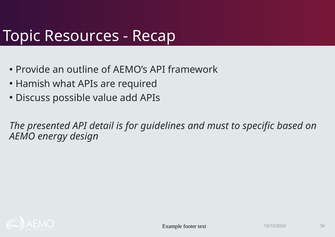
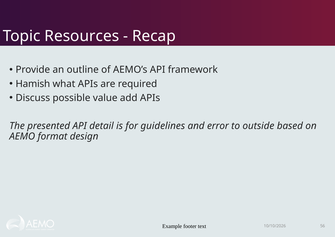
must: must -> error
specific: specific -> outside
energy: energy -> format
